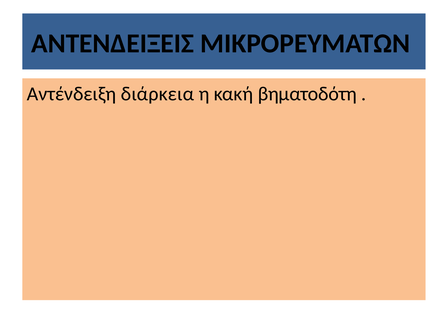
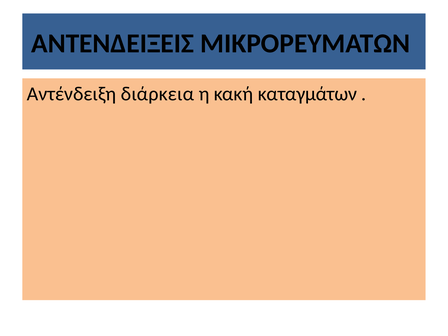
βηματοδότη: βηματοδότη -> καταγμάτων
